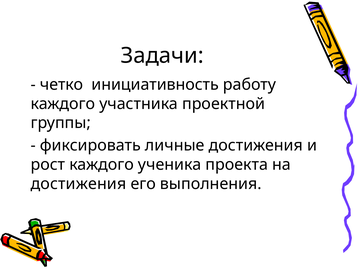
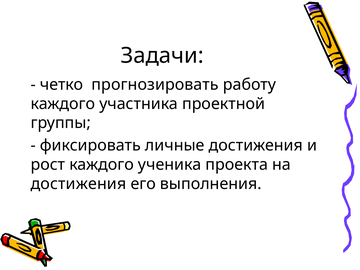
инициативность: инициативность -> прогнозировать
